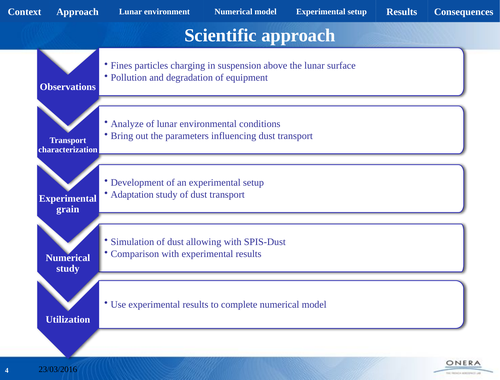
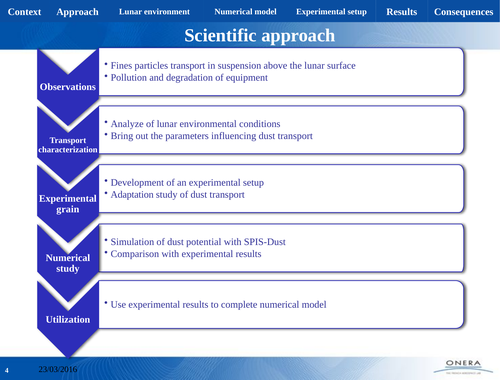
particles charging: charging -> transport
allowing: allowing -> potential
